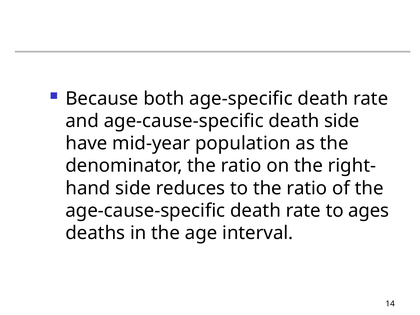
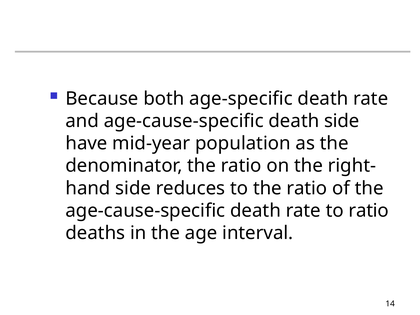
to ages: ages -> ratio
